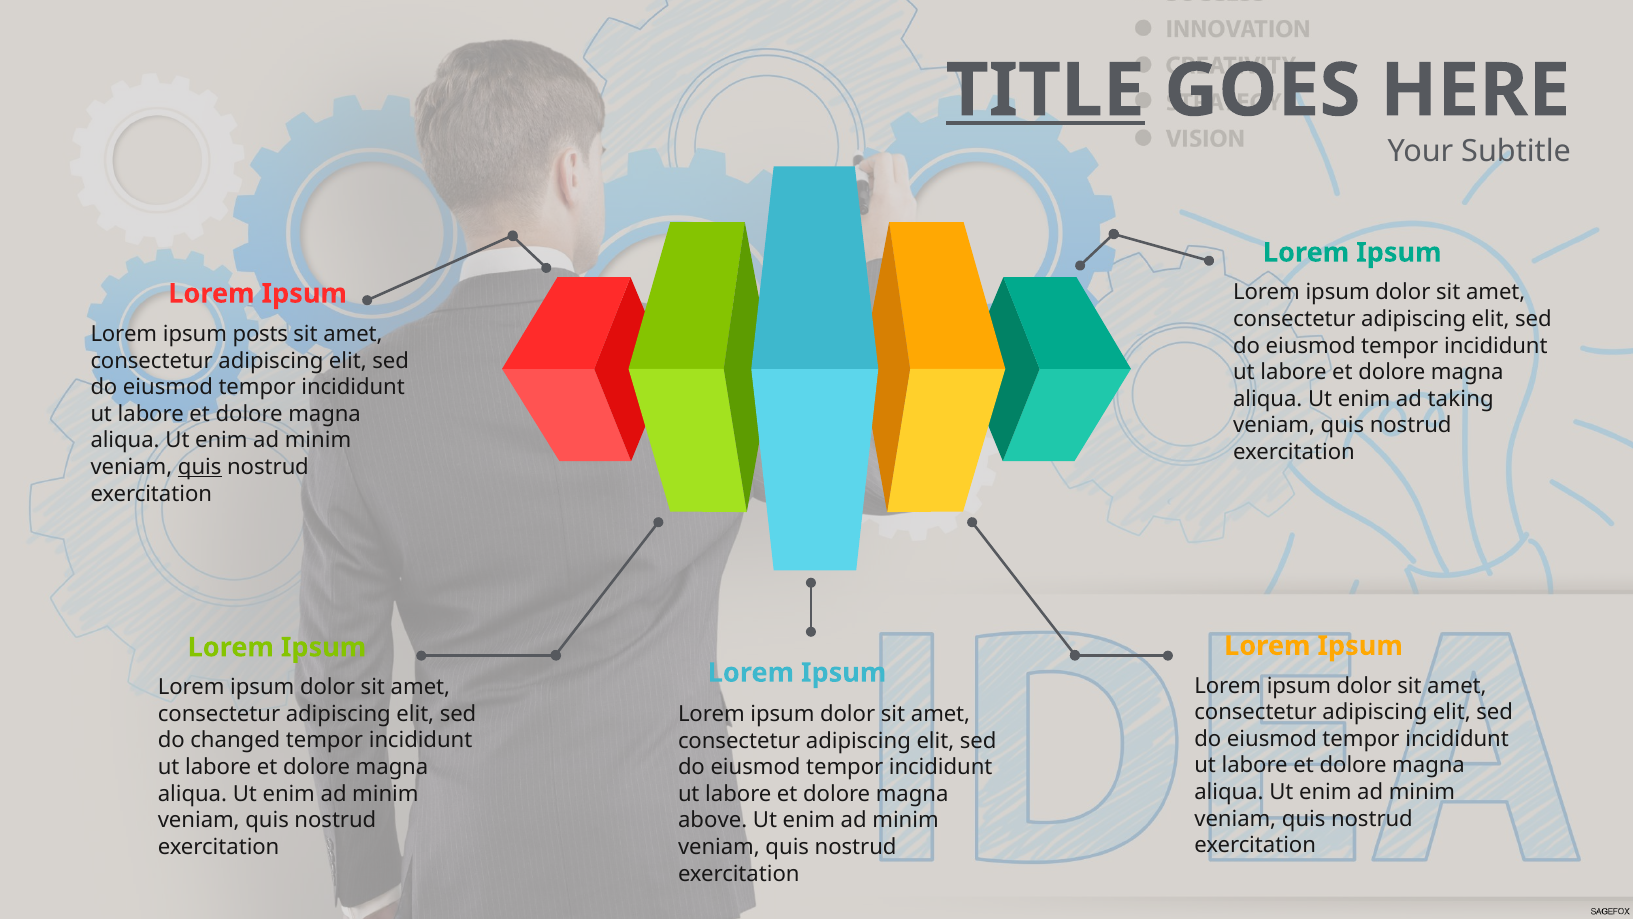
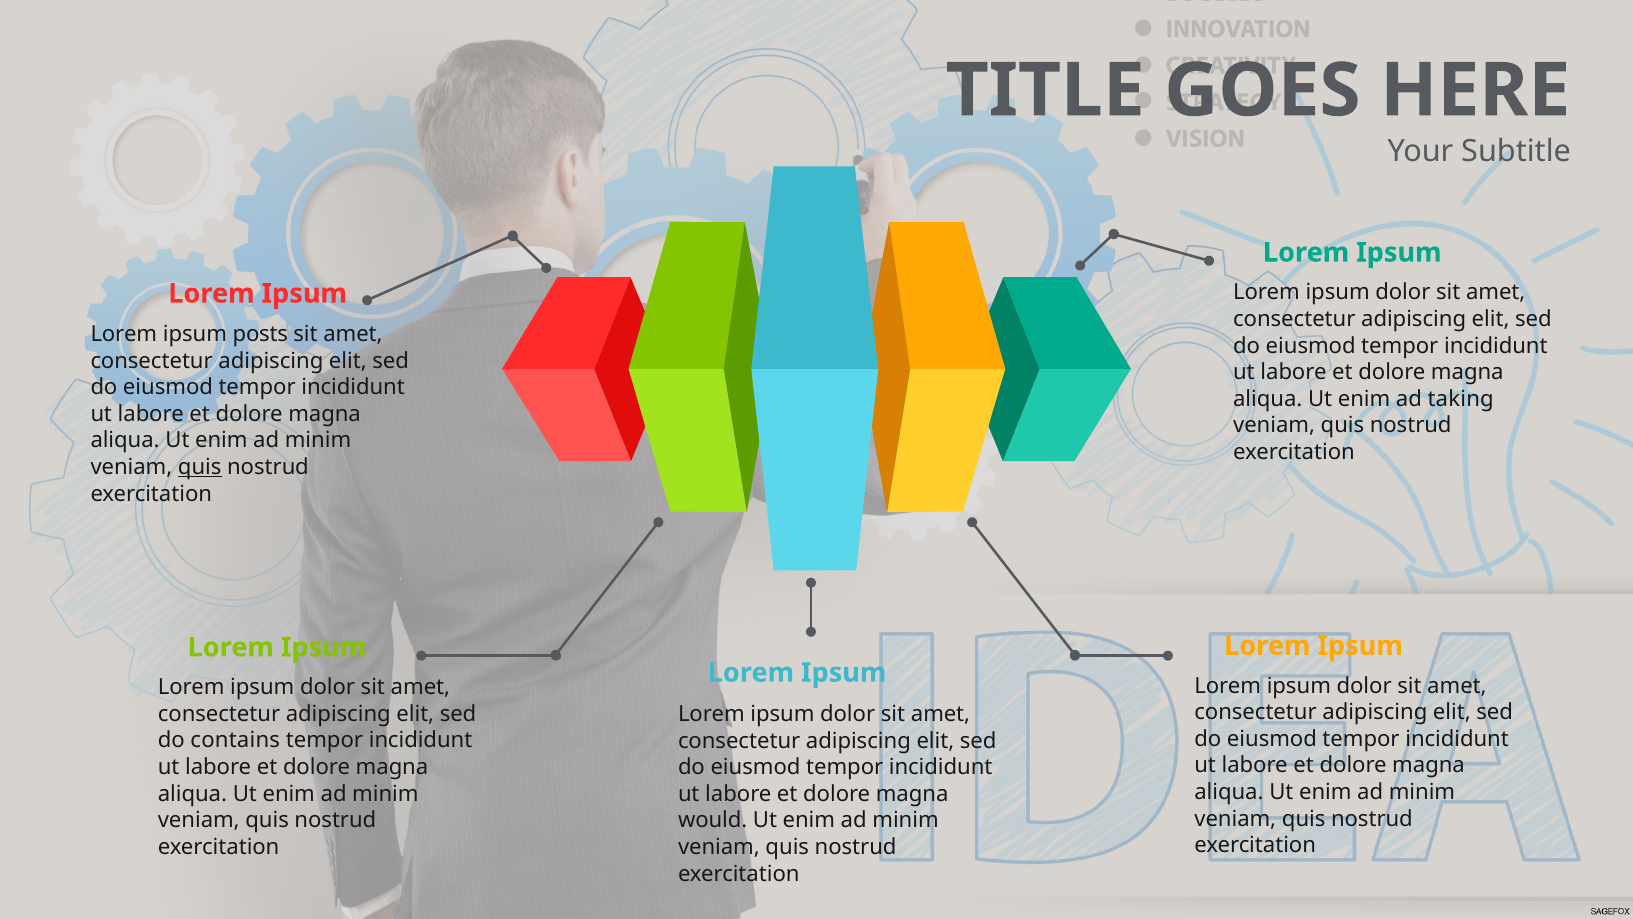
TITLE underline: present -> none
changed: changed -> contains
above: above -> would
